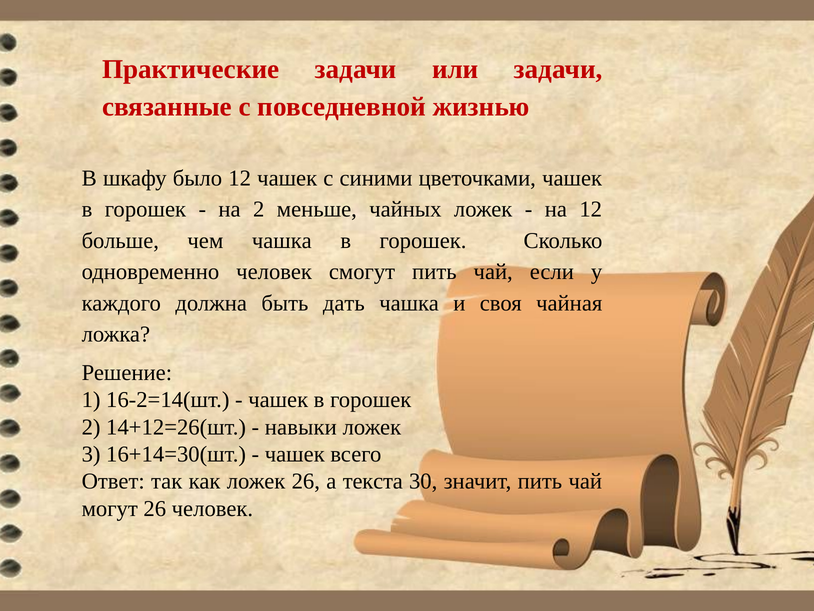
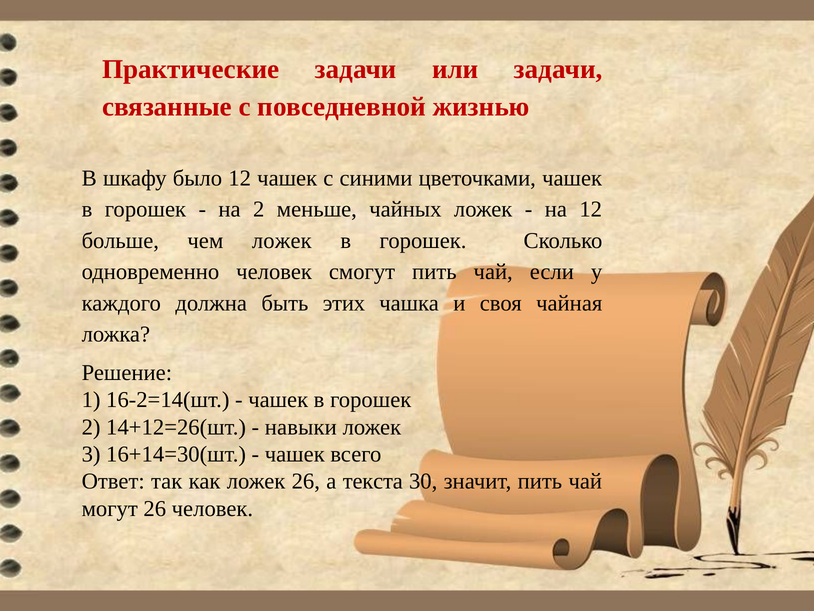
чем чашка: чашка -> ложек
дать: дать -> этих
